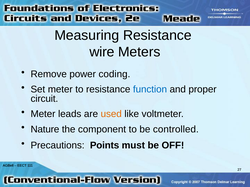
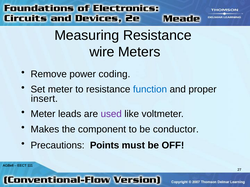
circuit: circuit -> insert
used colour: orange -> purple
Nature: Nature -> Makes
controlled: controlled -> conductor
